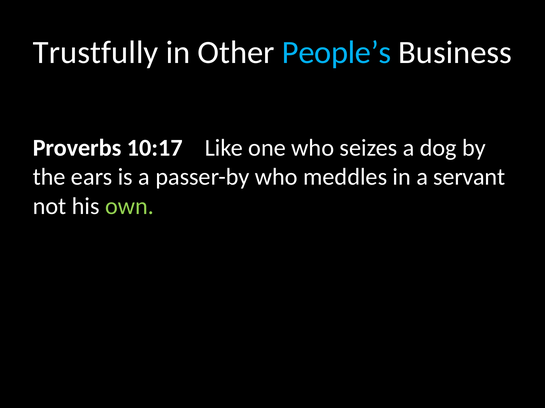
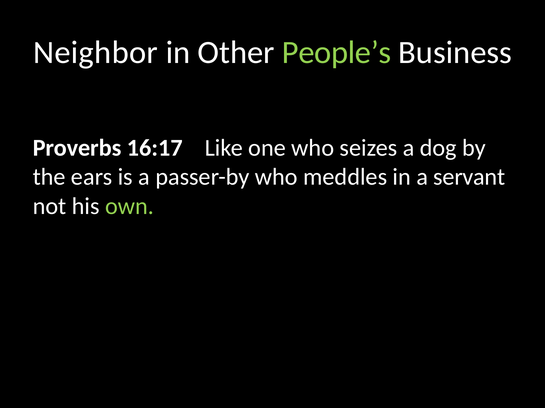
Trustfully: Trustfully -> Neighbor
People’s colour: light blue -> light green
10:17: 10:17 -> 16:17
